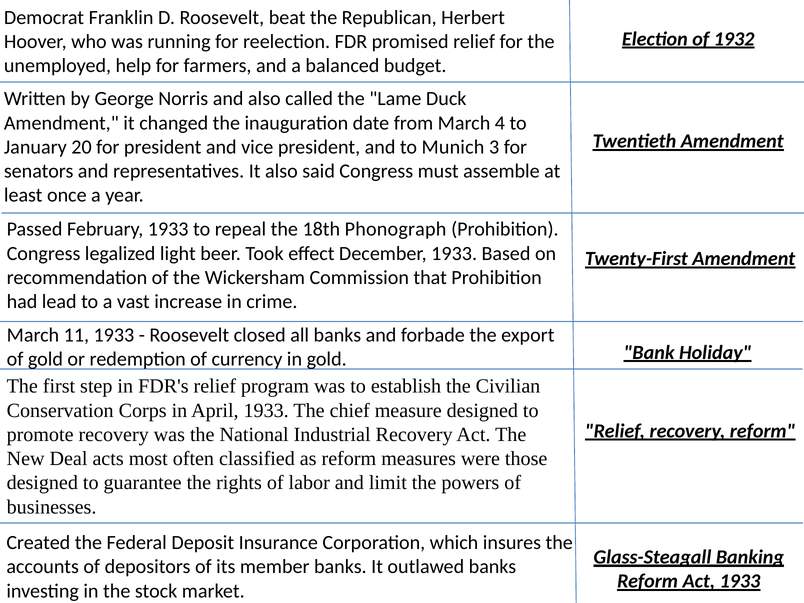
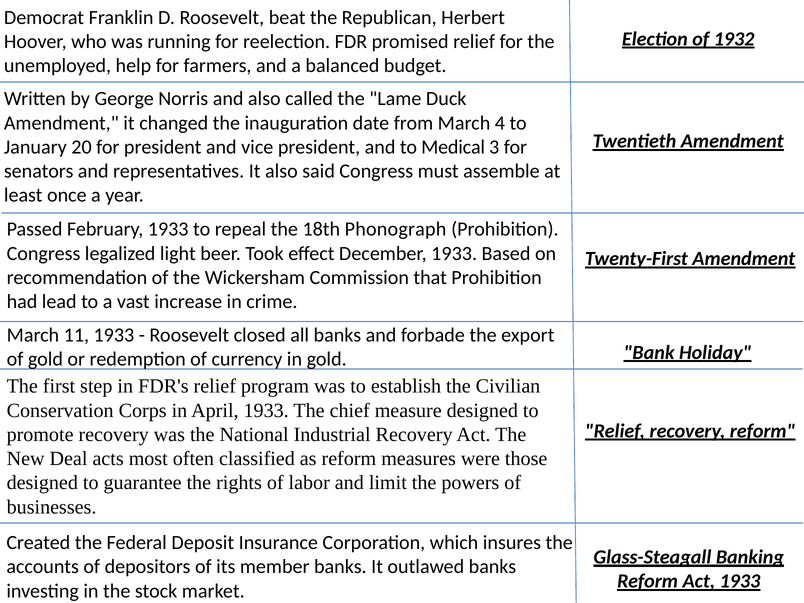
Munich: Munich -> Medical
